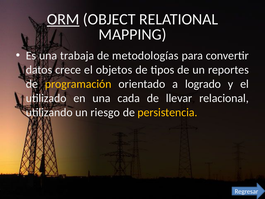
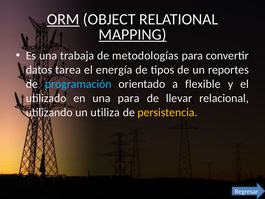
MAPPING underline: none -> present
crece: crece -> tarea
objetos: objetos -> energía
programación colour: yellow -> light blue
logrado: logrado -> flexible
una cada: cada -> para
riesgo: riesgo -> utiliza
